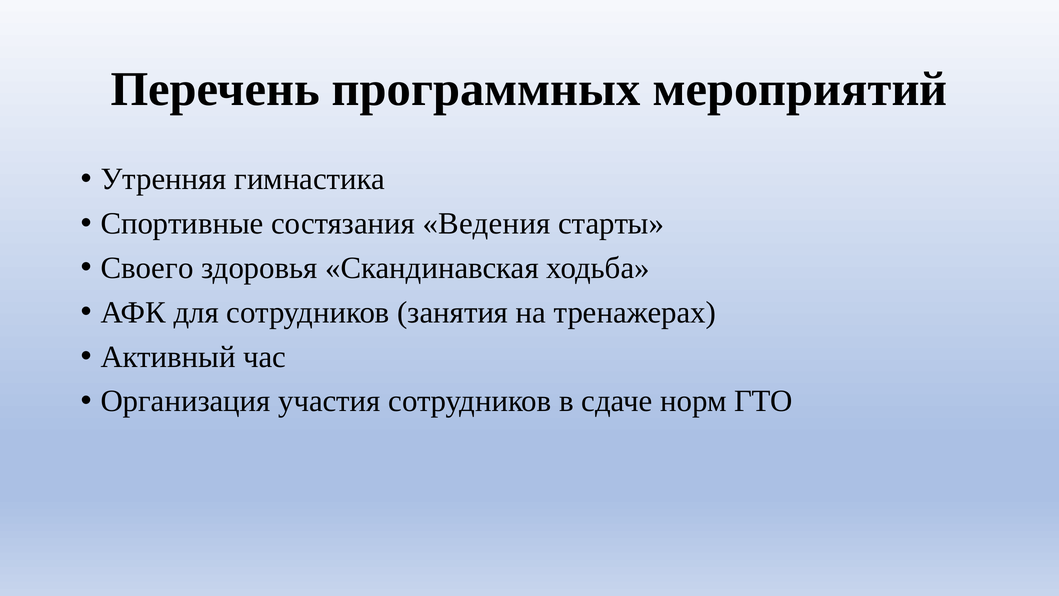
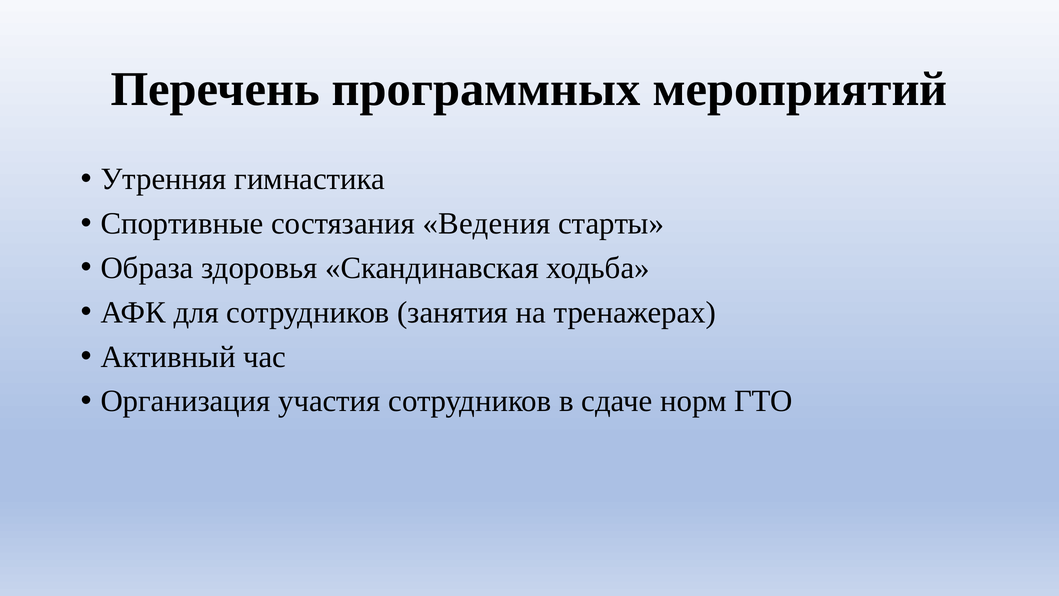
Своего: Своего -> Образа
